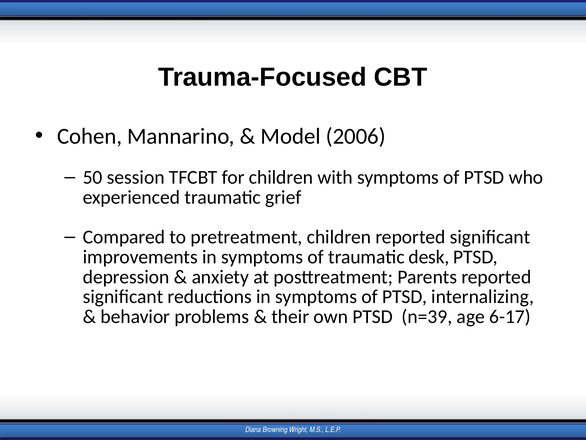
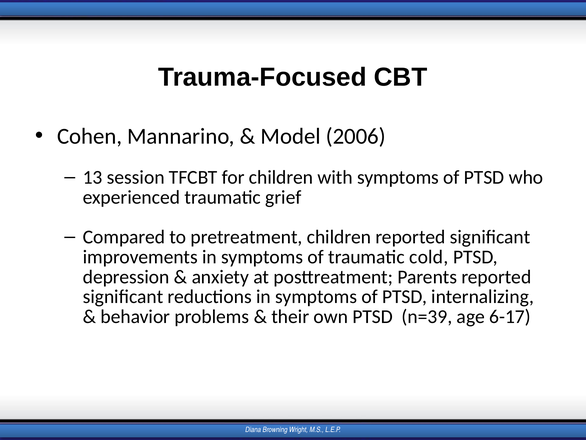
50: 50 -> 13
desk: desk -> cold
